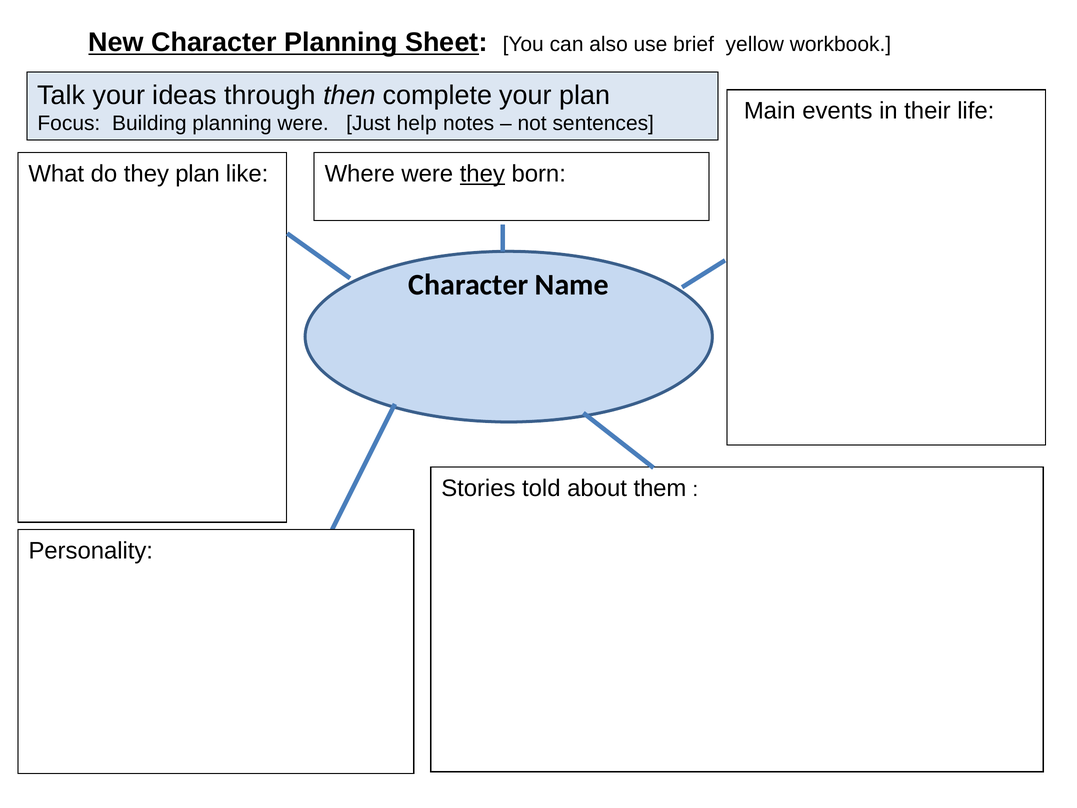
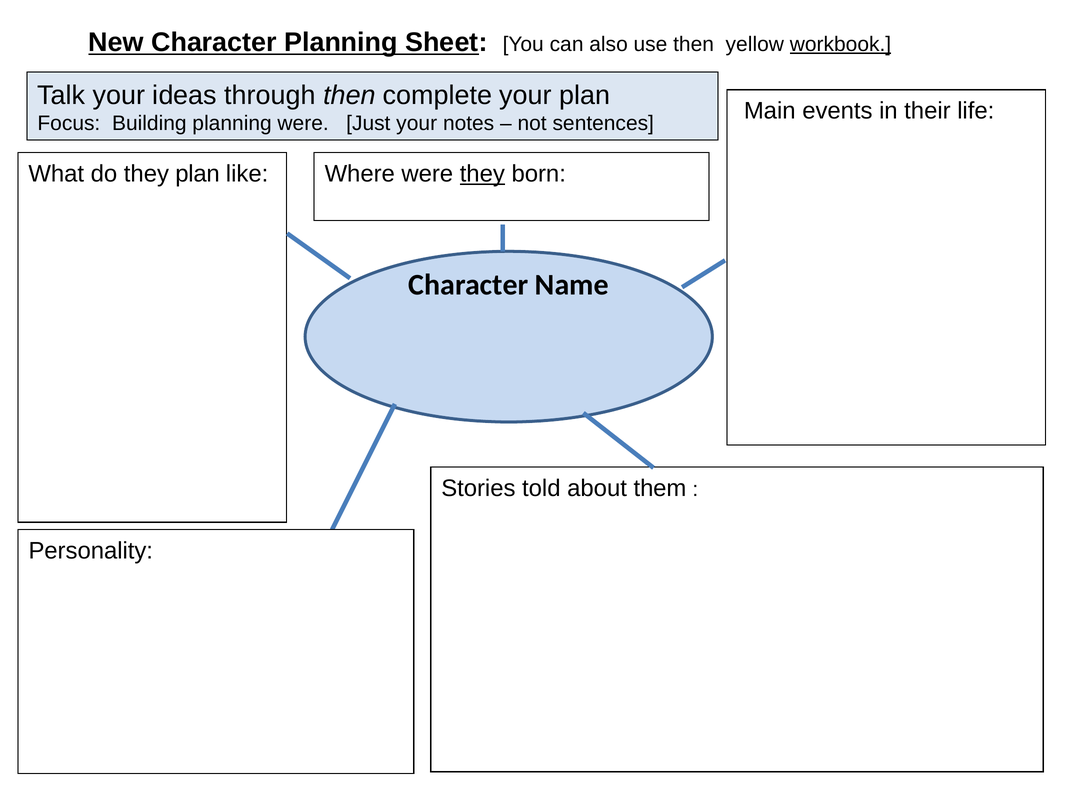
use brief: brief -> then
workbook underline: none -> present
Just help: help -> your
